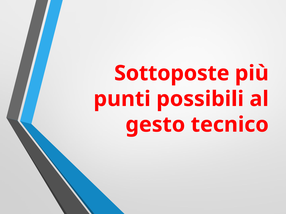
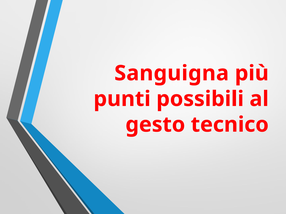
Sottoposte: Sottoposte -> Sanguigna
